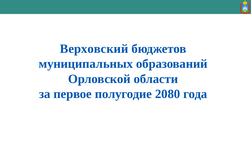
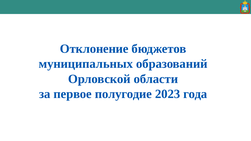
Верховский: Верховский -> Отклонение
2080: 2080 -> 2023
